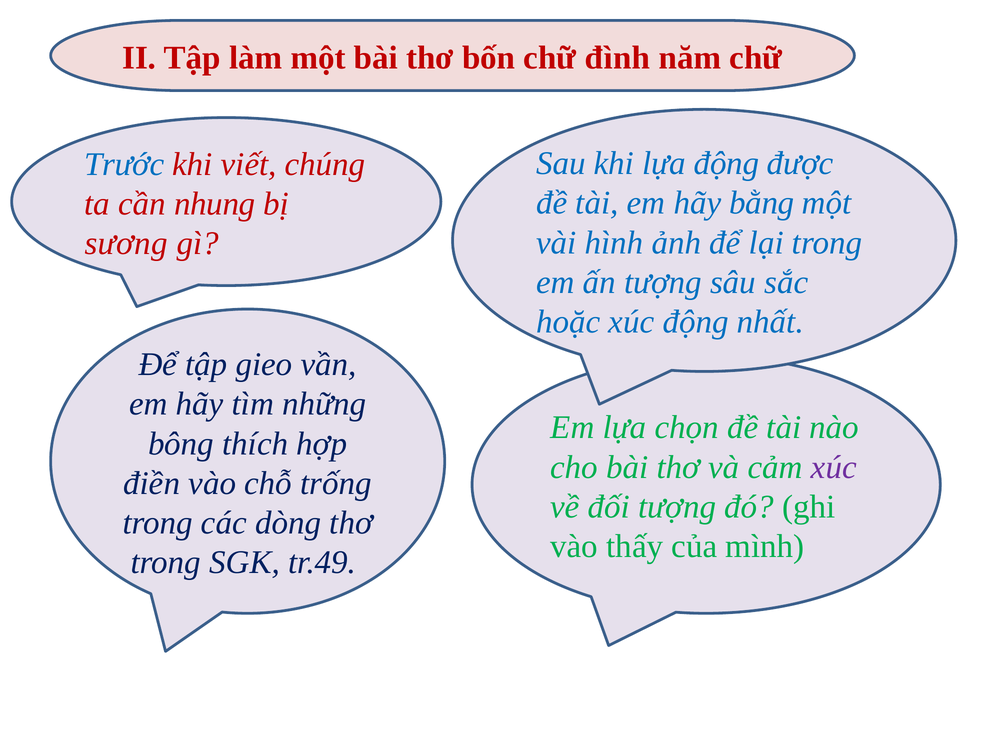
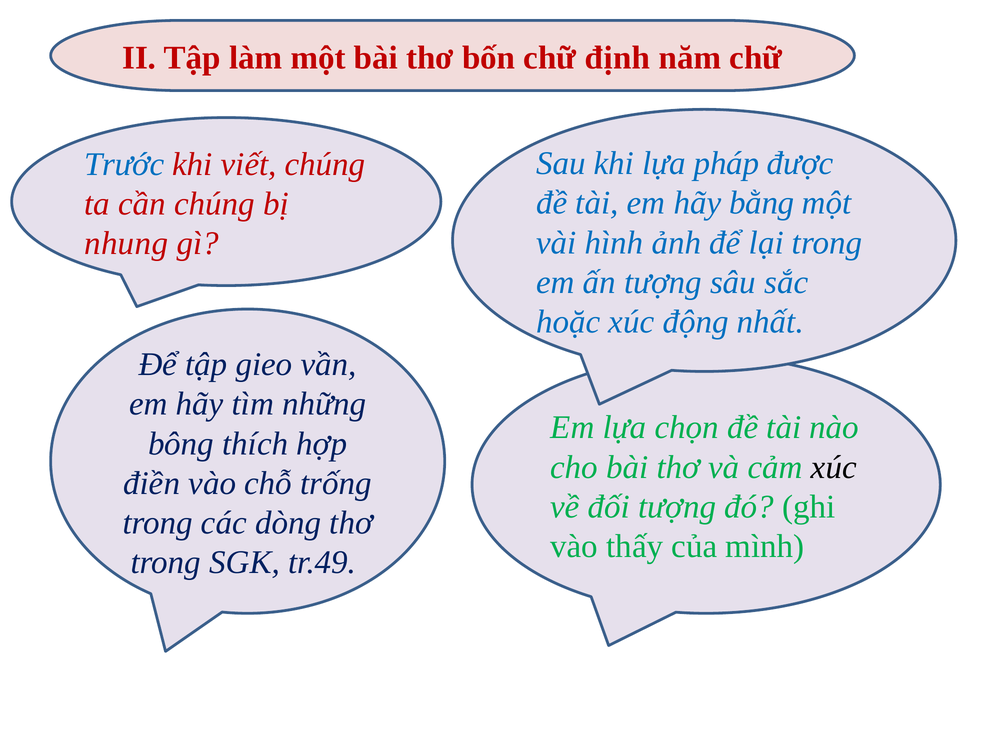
đình: đình -> định
lựa động: động -> pháp
cần nhung: nhung -> chúng
sương: sương -> nhung
xúc at (834, 467) colour: purple -> black
